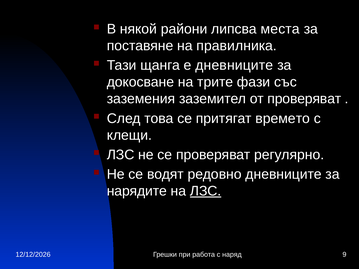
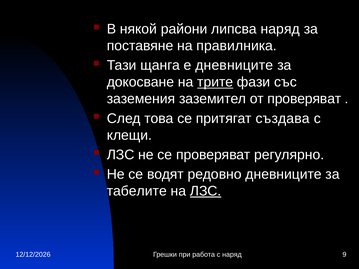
липсва места: места -> наряд
трите underline: none -> present
времето: времето -> създава
нарядите: нарядите -> табелите
